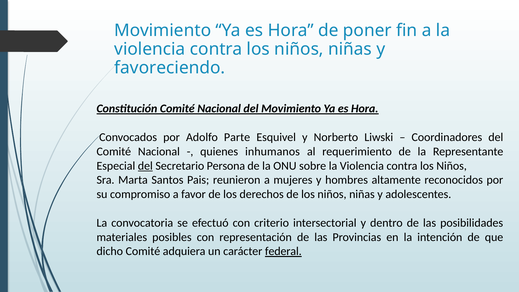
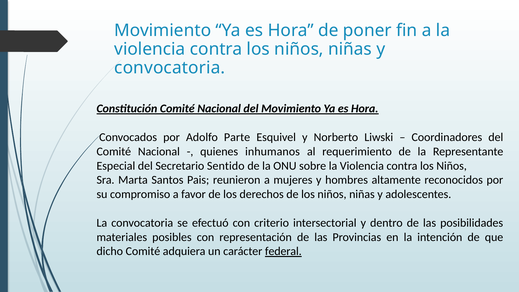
favoreciendo at (170, 68): favoreciendo -> convocatoria
del at (145, 166) underline: present -> none
Persona: Persona -> Sentido
